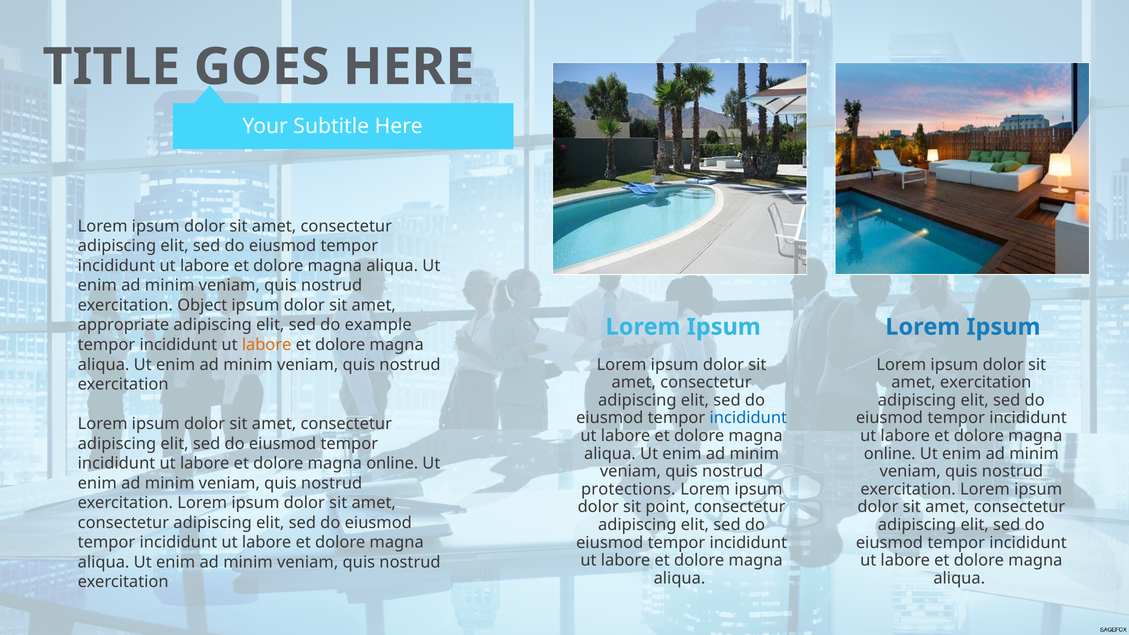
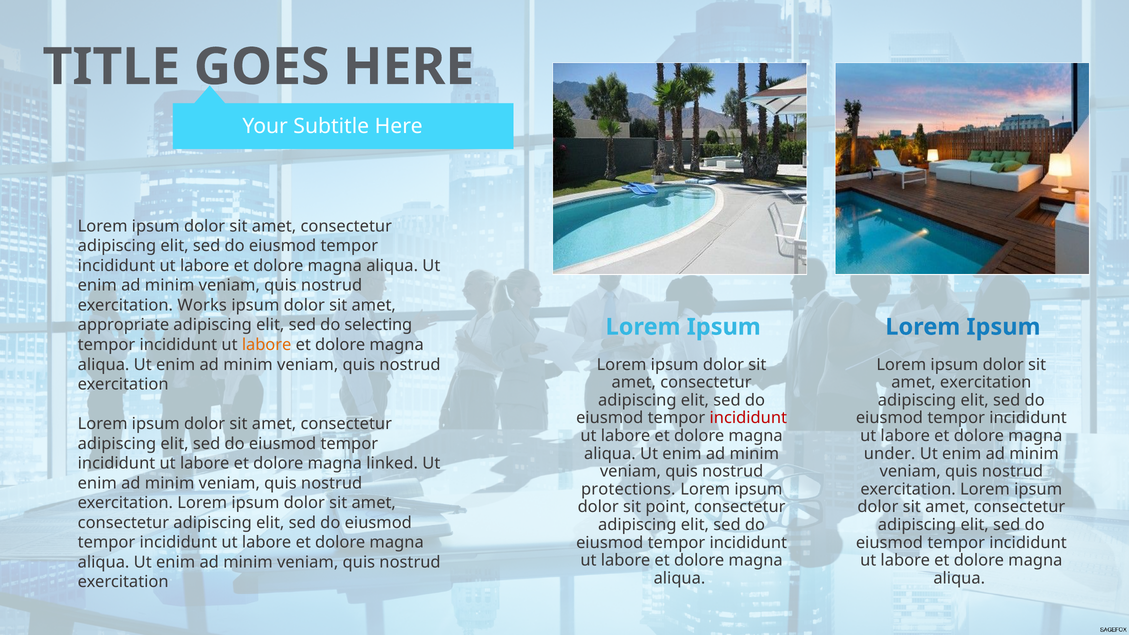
Object: Object -> Works
example: example -> selecting
incididunt at (748, 418) colour: blue -> red
online at (890, 454): online -> under
online at (392, 463): online -> linked
